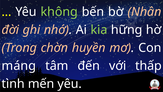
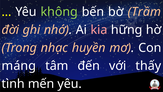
Nhân: Nhân -> Trầm
kia colour: light green -> pink
chờn: chờn -> nhạc
thấp: thấp -> thấy
